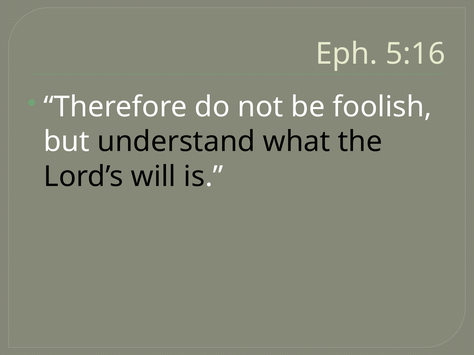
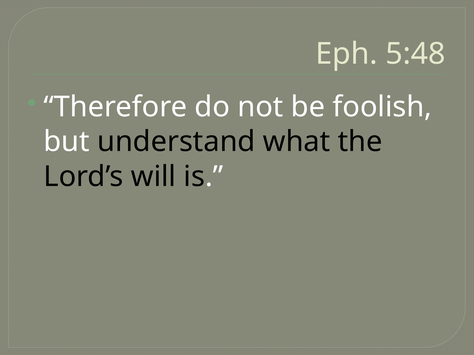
5:16: 5:16 -> 5:48
